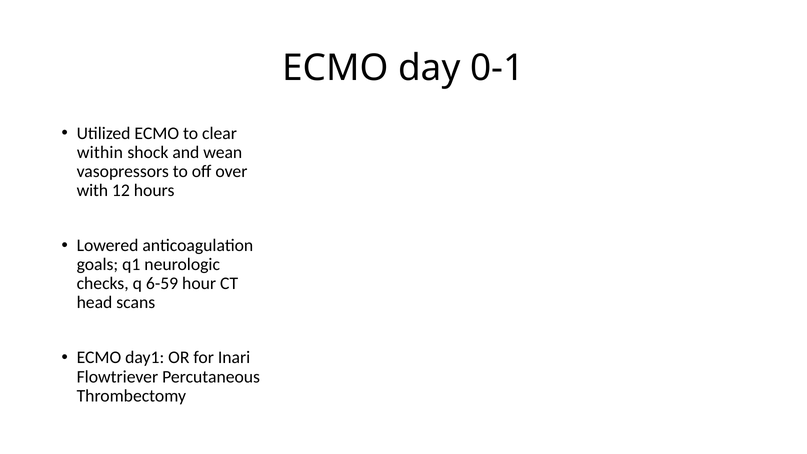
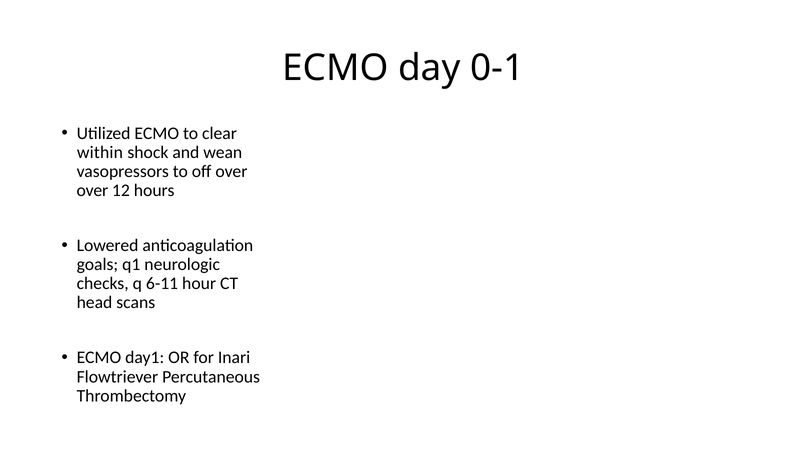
with at (92, 190): with -> over
6-59: 6-59 -> 6-11
